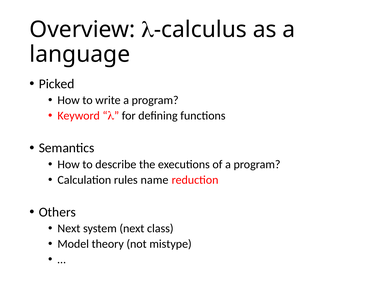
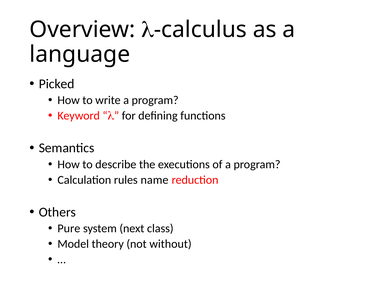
Next at (69, 228): Next -> Pure
mistype: mistype -> without
